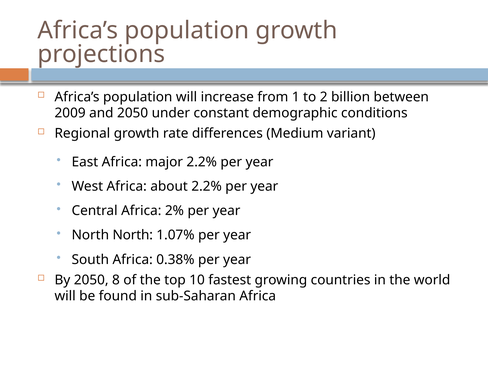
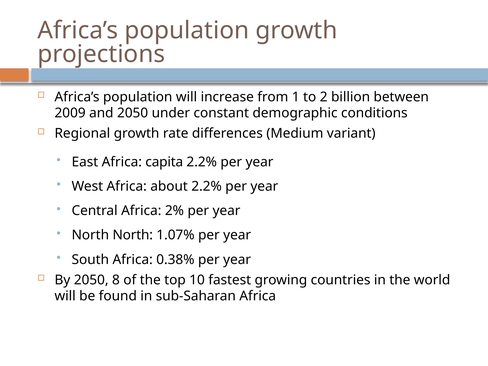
major: major -> capita
